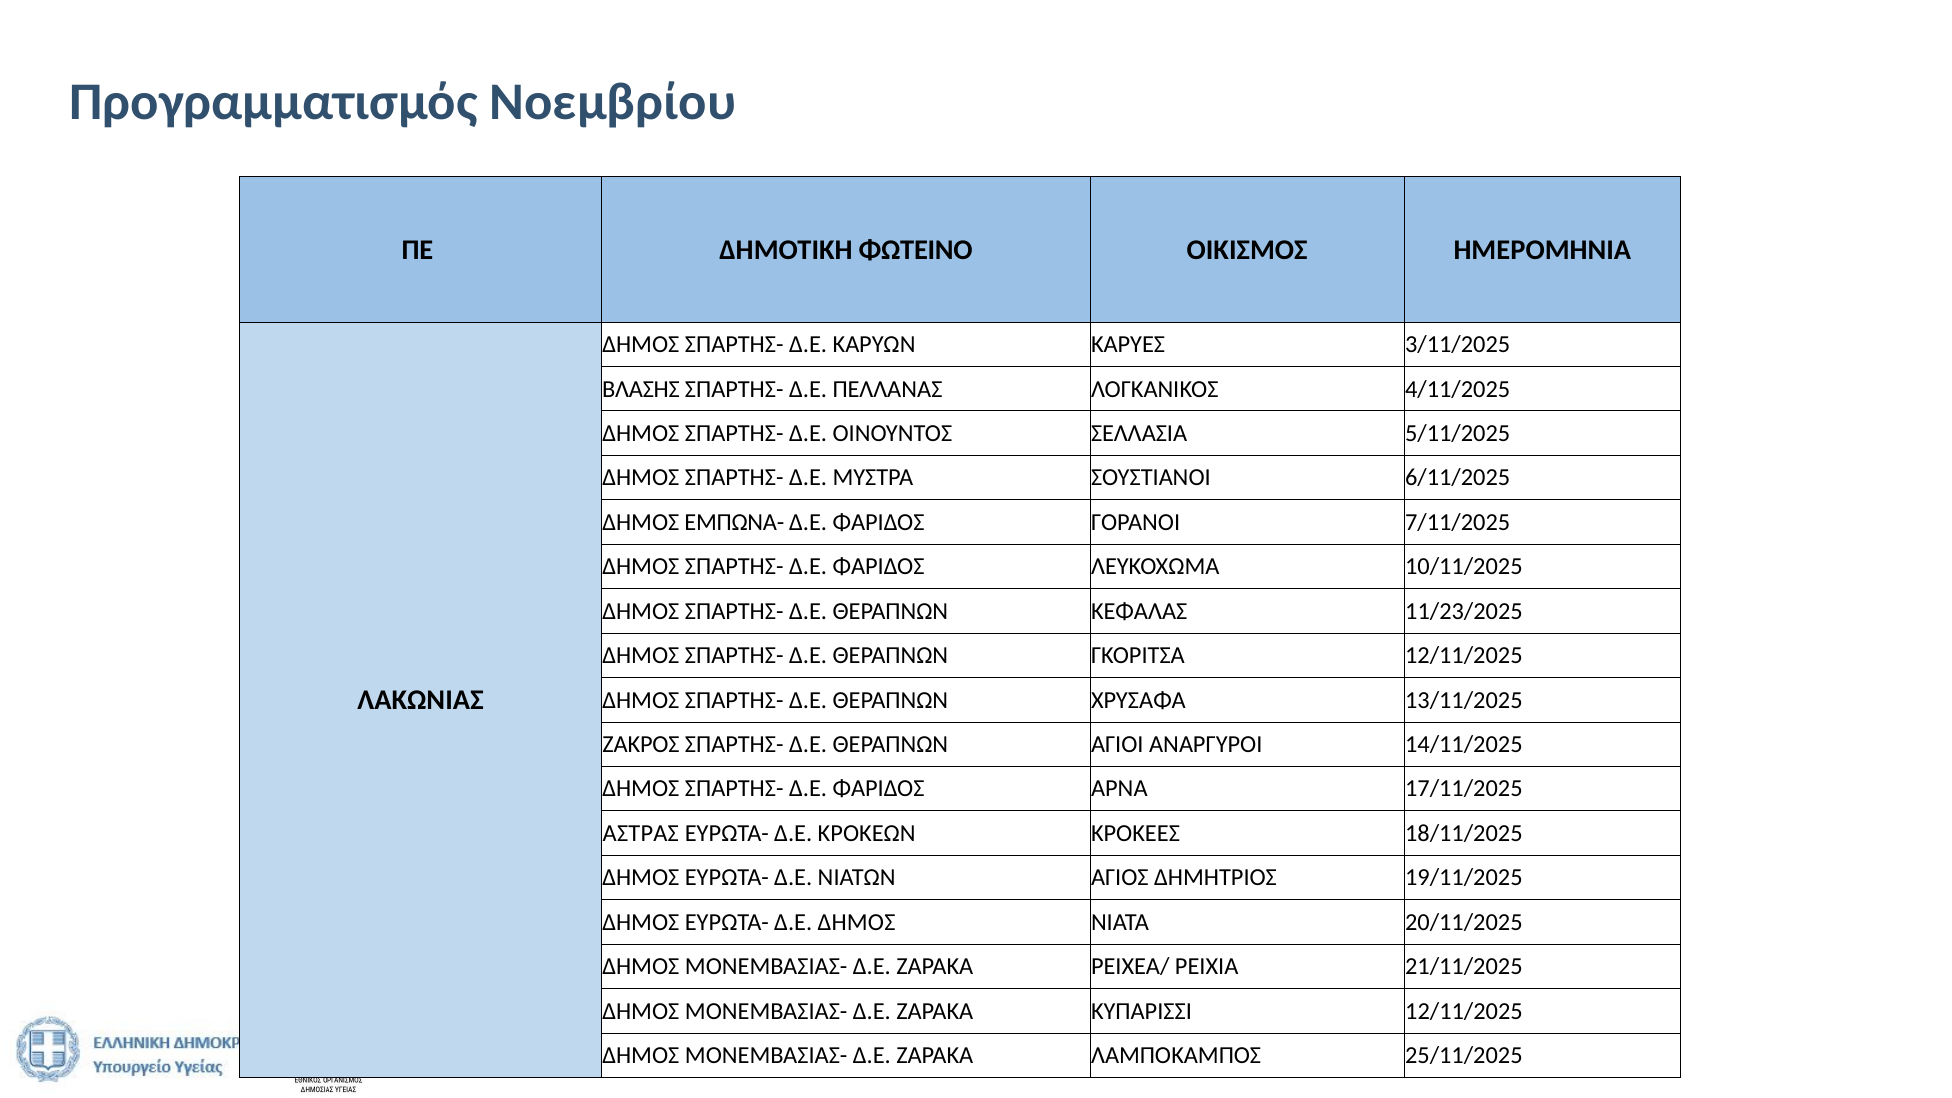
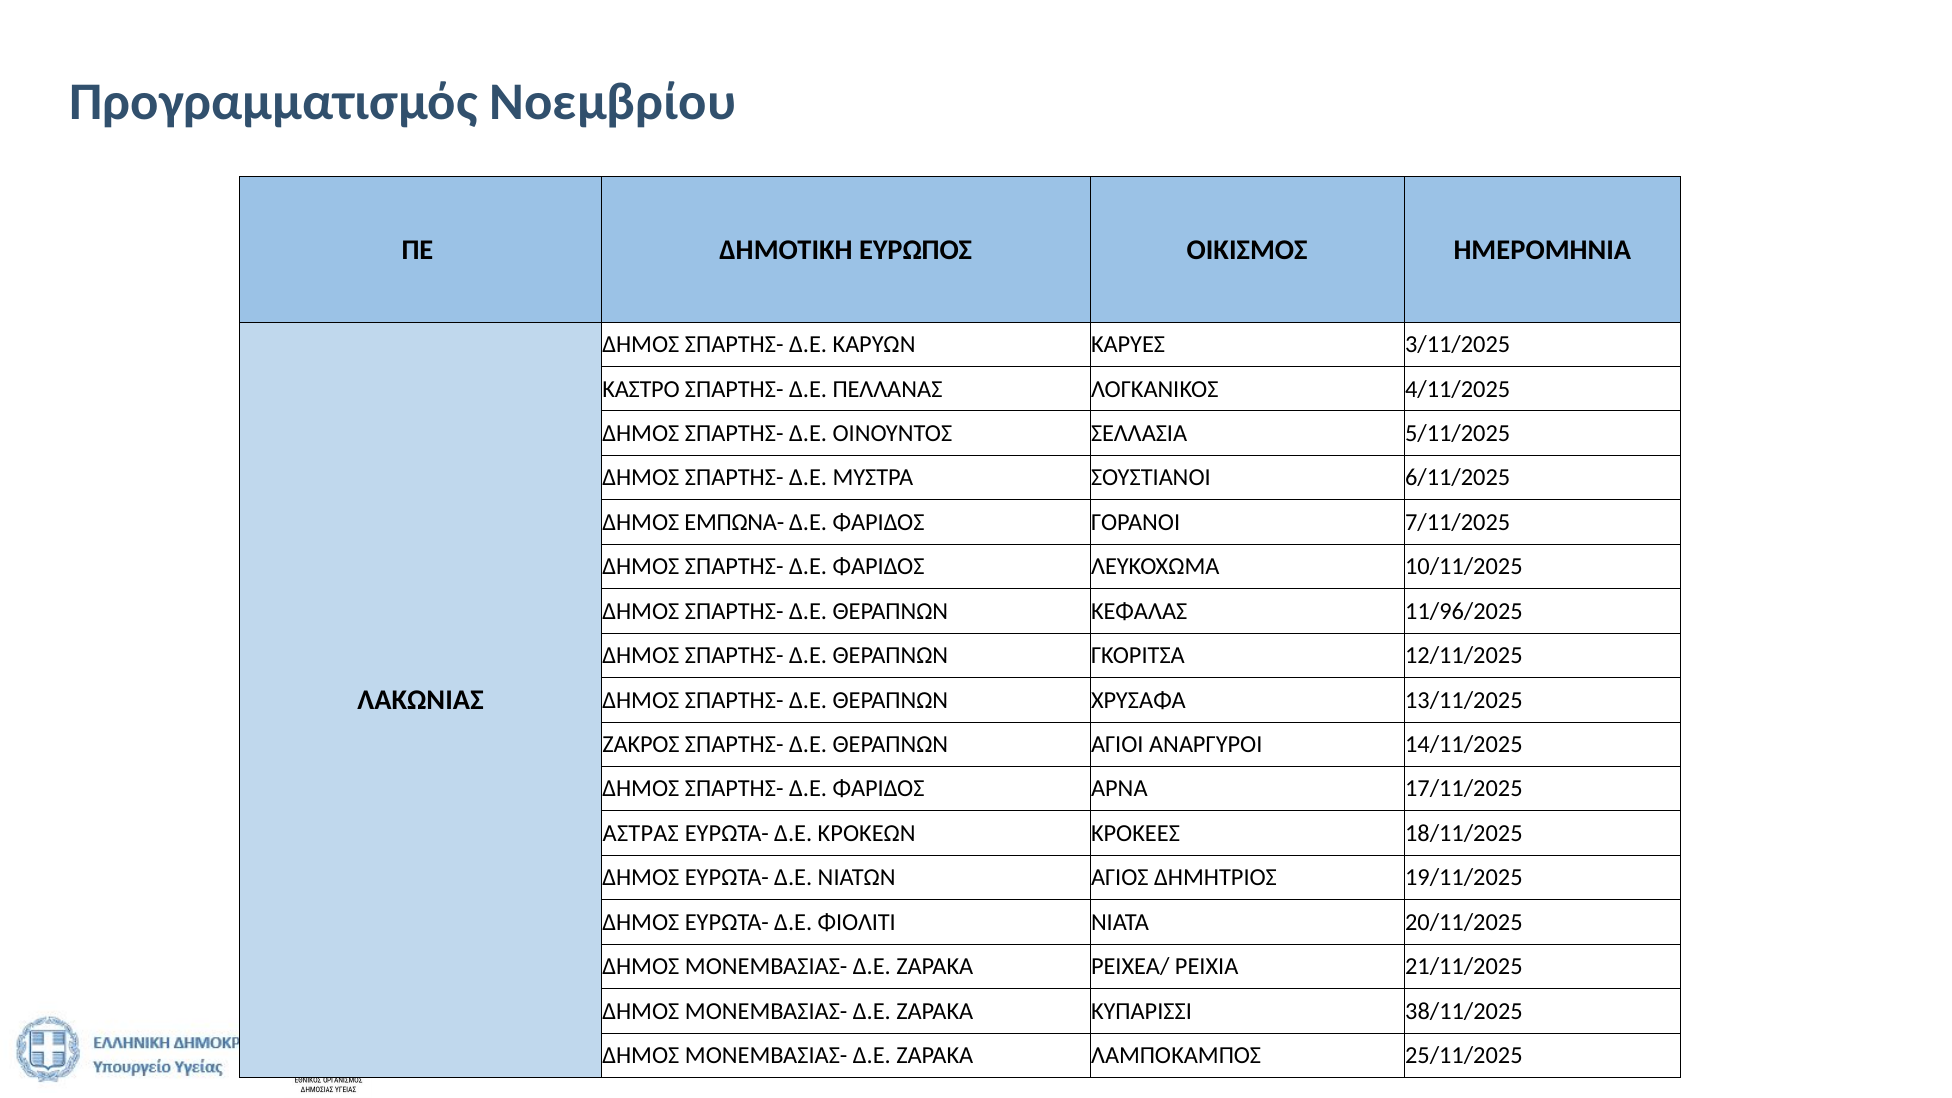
ΦΩΤΕΙΝΟ: ΦΩΤΕΙΝΟ -> ΕΥΡΩΠΟΣ
ΒΛΑΣΗΣ: ΒΛΑΣΗΣ -> ΚΑΣΤΡΟ
11/23/2025: 11/23/2025 -> 11/96/2025
Δ.Ε ΔΗΜΟΣ: ΔΗΜΟΣ -> ΦΙΟΛΙΤΙ
ΚΥΠΑΡΙΣΣΙ 12/11/2025: 12/11/2025 -> 38/11/2025
